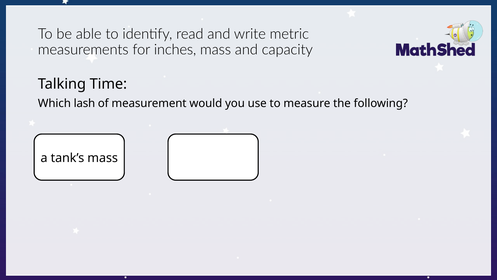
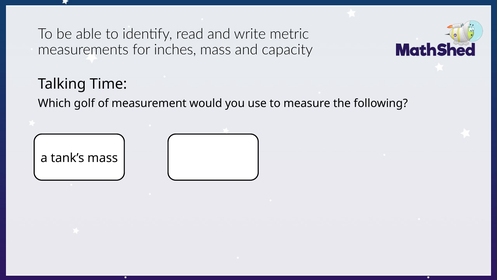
lash: lash -> golf
